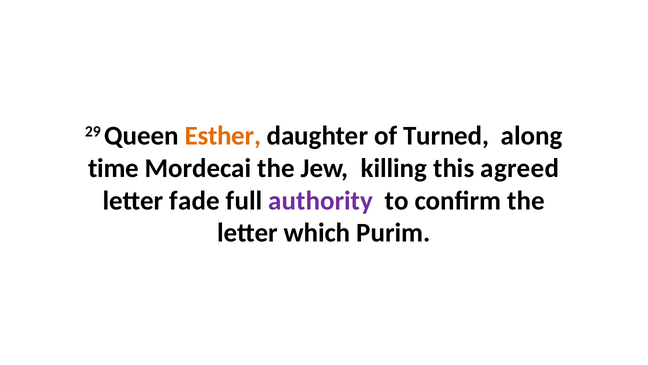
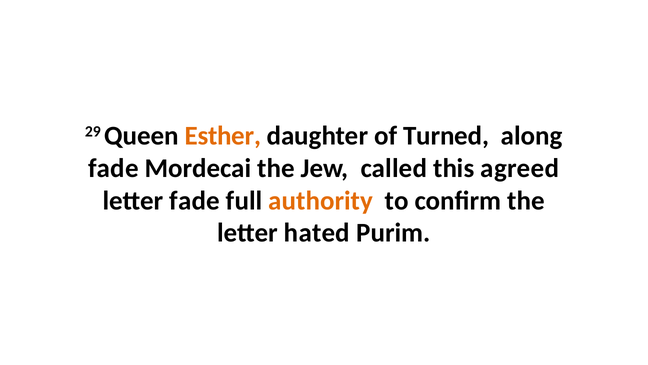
time at (114, 168): time -> fade
killing: killing -> called
authority colour: purple -> orange
which: which -> hated
